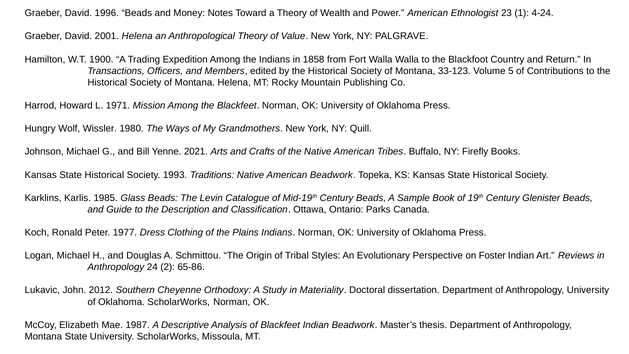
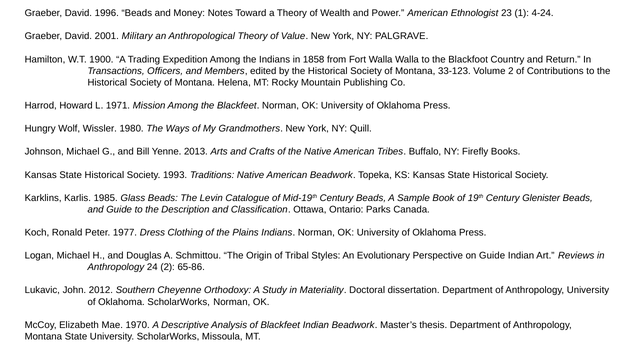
2001 Helena: Helena -> Military
Volume 5: 5 -> 2
2021: 2021 -> 2013
on Foster: Foster -> Guide
1987: 1987 -> 1970
